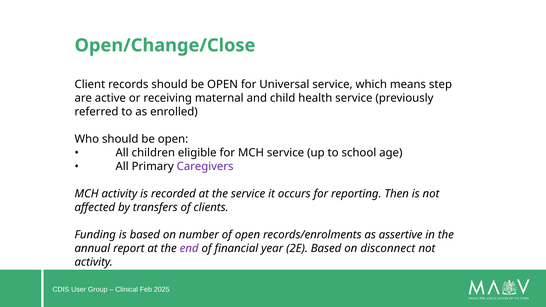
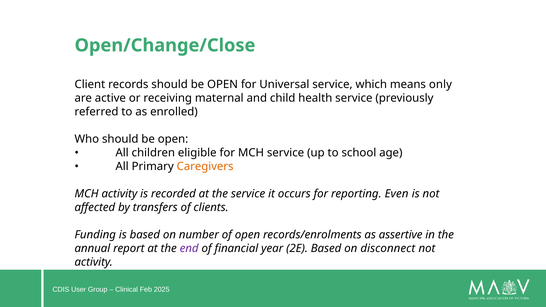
step: step -> only
Caregivers colour: purple -> orange
Then: Then -> Even
